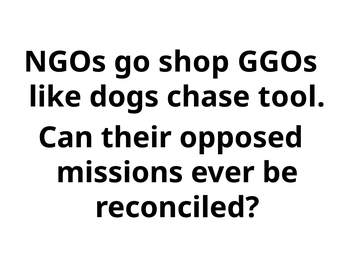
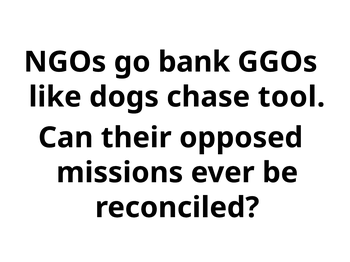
shop: shop -> bank
